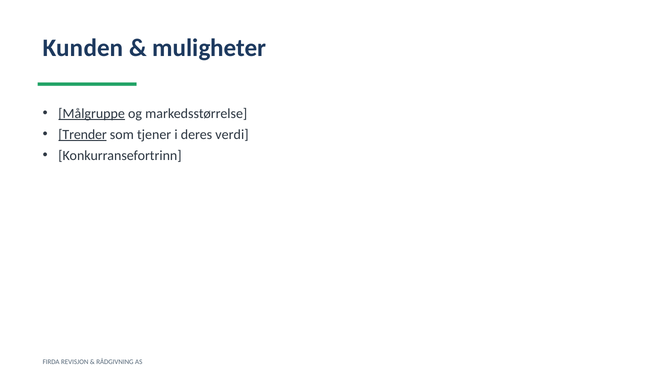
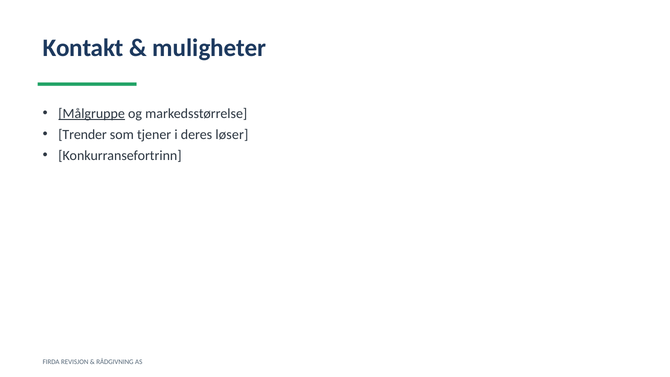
Kunden: Kunden -> Kontakt
Trender underline: present -> none
verdi: verdi -> løser
